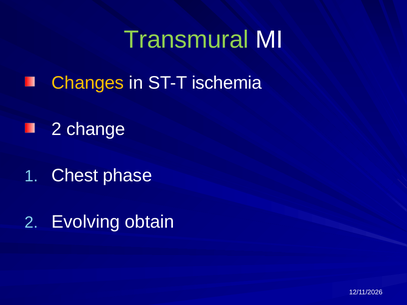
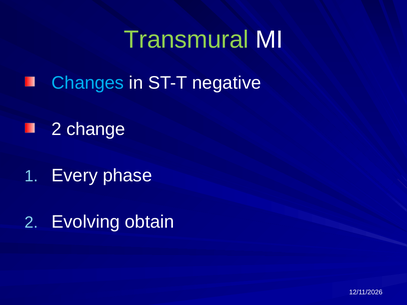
Changes colour: yellow -> light blue
ischemia: ischemia -> negative
Chest: Chest -> Every
